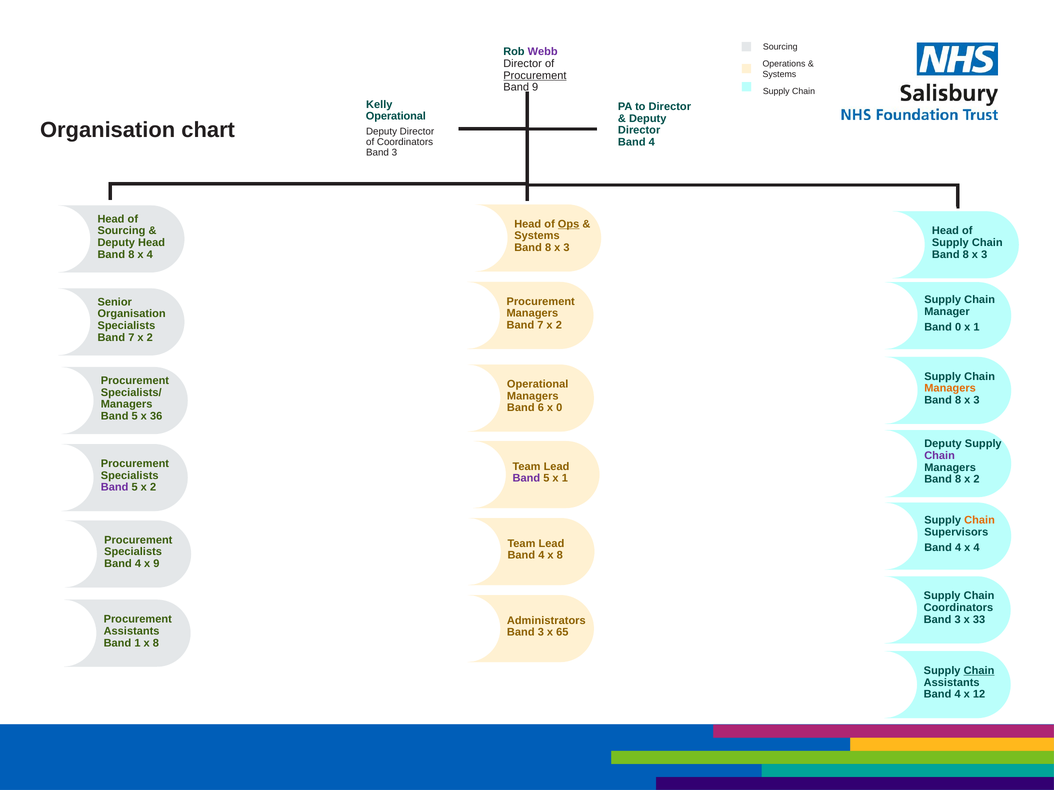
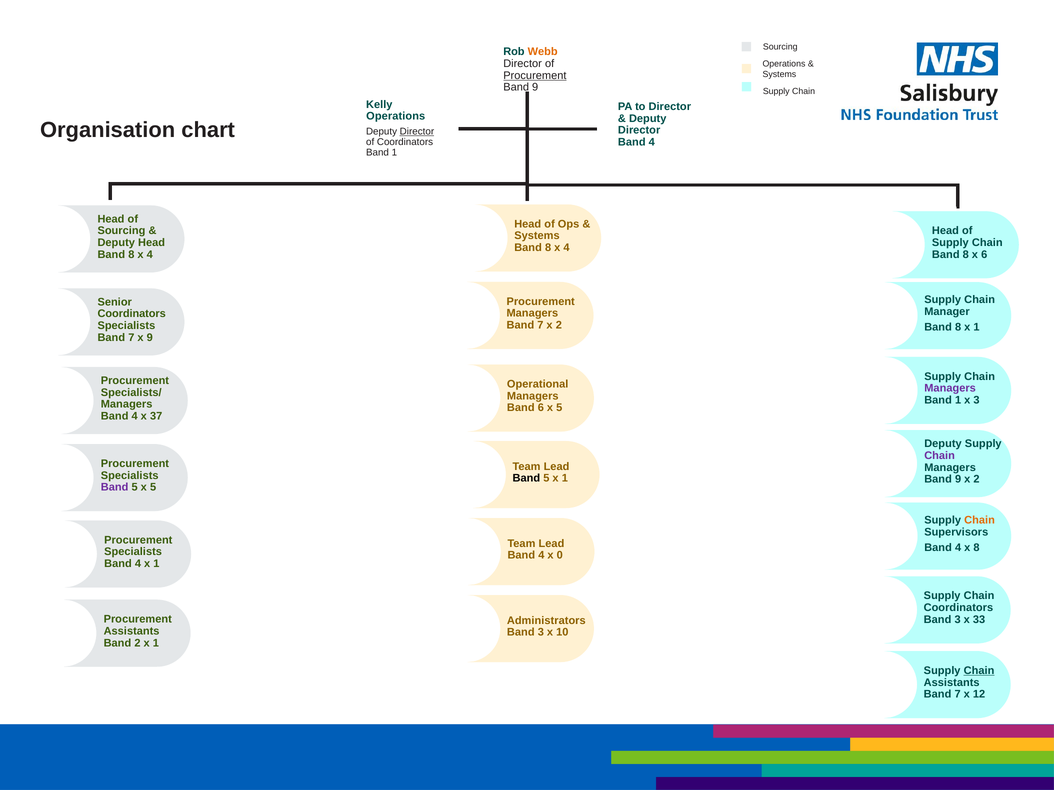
Webb colour: purple -> orange
Operational at (396, 116): Operational -> Operations
Director at (417, 132) underline: none -> present
3 at (394, 153): 3 -> 1
Ops underline: present -> none
3 at (566, 248): 3 -> 4
3 at (984, 255): 3 -> 6
Organisation at (132, 314): Organisation -> Coordinators
0 at (958, 327): 0 -> 8
2 at (150, 338): 2 -> 9
Managers at (950, 389) colour: orange -> purple
8 at (958, 400): 8 -> 1
6 x 0: 0 -> 5
5 at (135, 416): 5 -> 4
36: 36 -> 37
Band at (526, 479) colour: purple -> black
8 at (958, 480): 8 -> 9
5 x 2: 2 -> 5
4 x 4: 4 -> 8
4 x 8: 8 -> 0
4 x 9: 9 -> 1
65: 65 -> 10
Band 1: 1 -> 2
8 at (156, 643): 8 -> 1
4 at (958, 695): 4 -> 7
